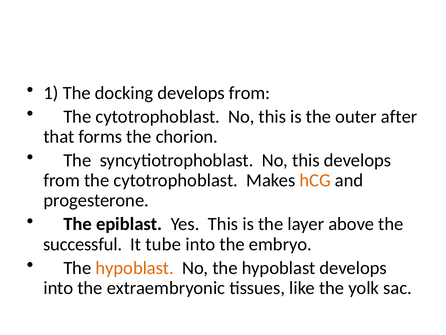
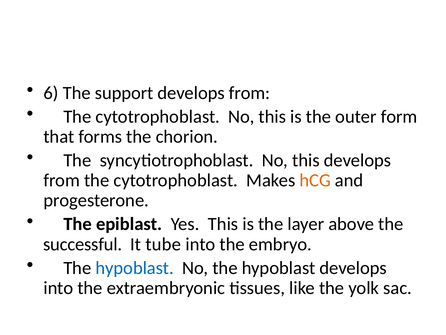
1: 1 -> 6
docking: docking -> support
after: after -> form
hypoblast at (135, 268) colour: orange -> blue
